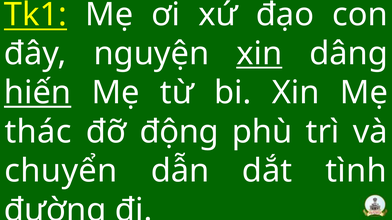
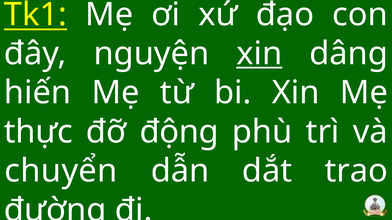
hiến underline: present -> none
thác: thác -> thực
tình: tình -> trao
